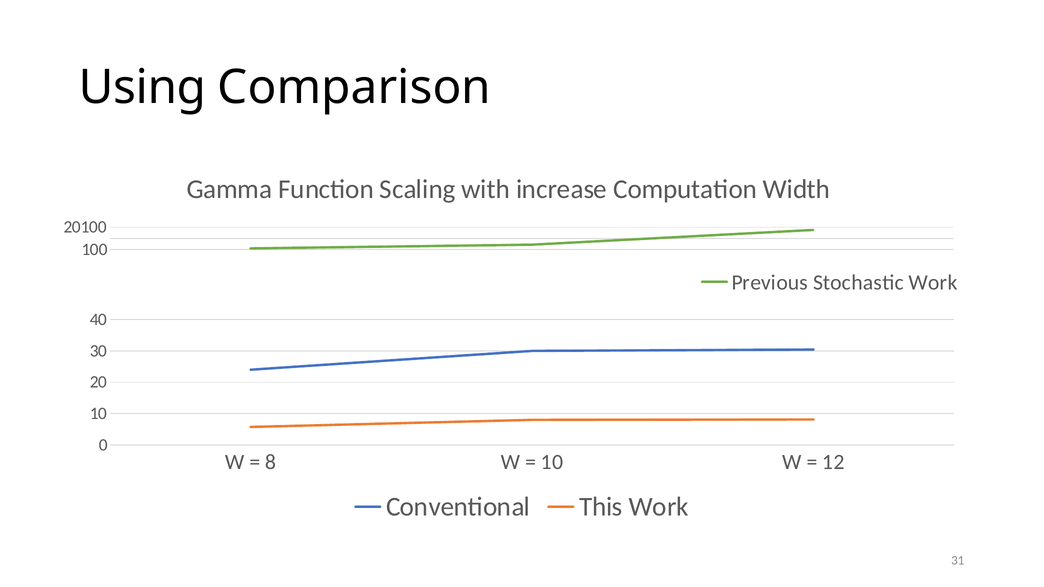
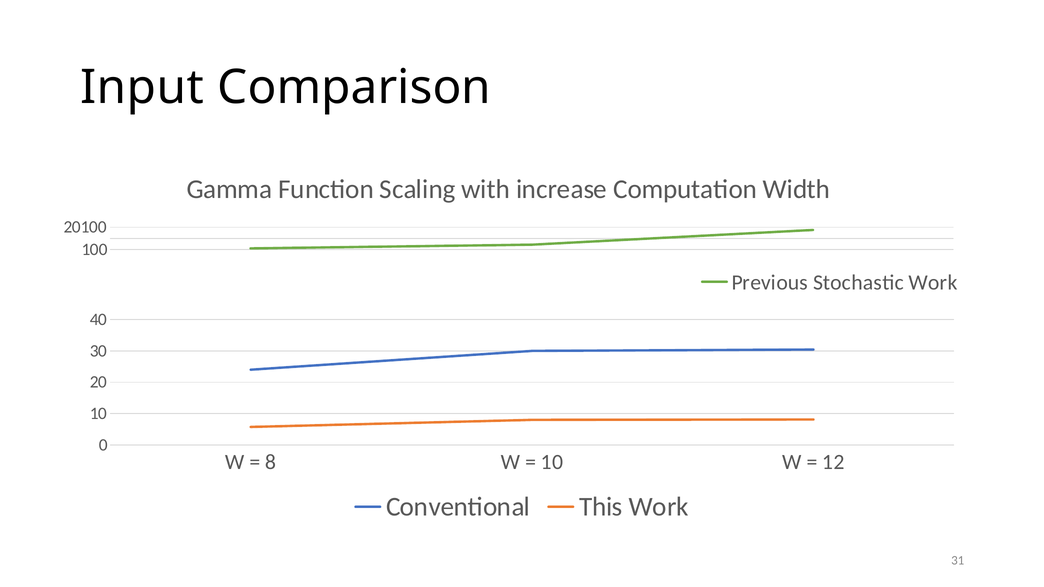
Using: Using -> Input
